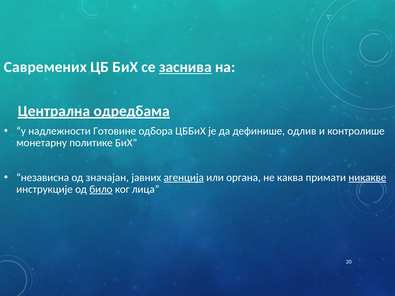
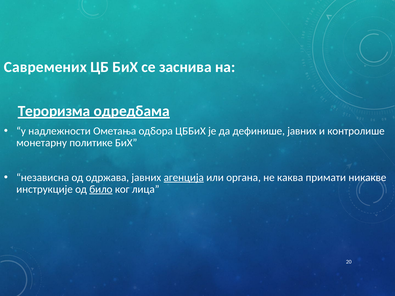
заснива underline: present -> none
Централна: Централна -> Тероризма
Готовине: Готовине -> Ометања
дефинише одлив: одлив -> јавних
значајан: значајан -> одржава
никакве underline: present -> none
